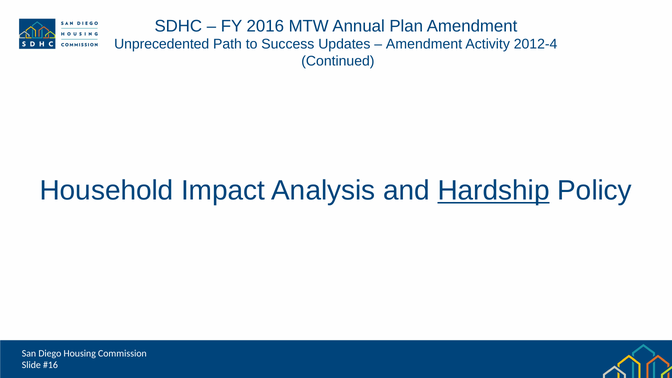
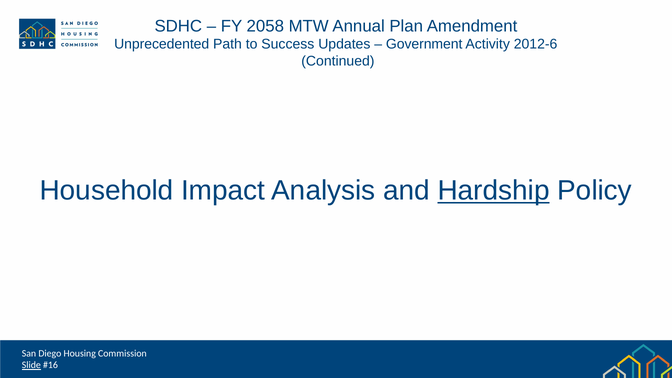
2016: 2016 -> 2058
Amendment at (424, 44): Amendment -> Government
2012-4: 2012-4 -> 2012-6
Slide underline: none -> present
